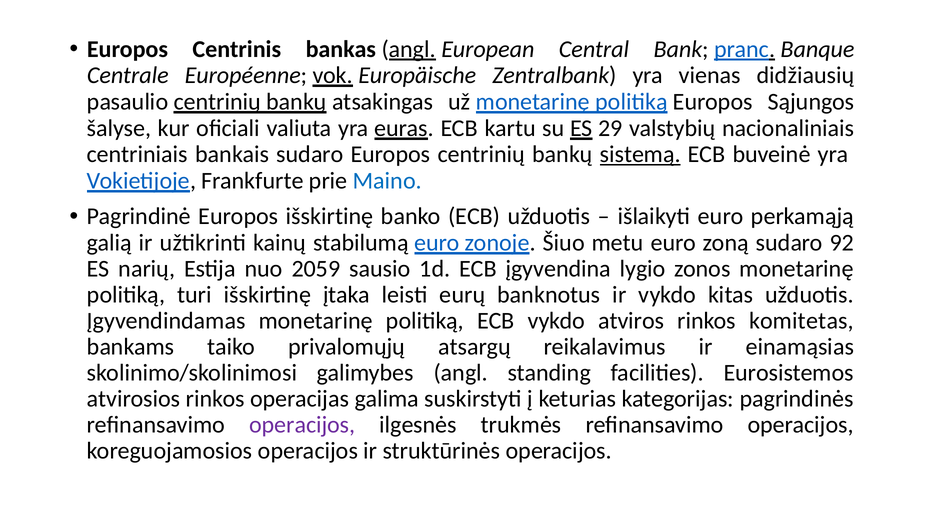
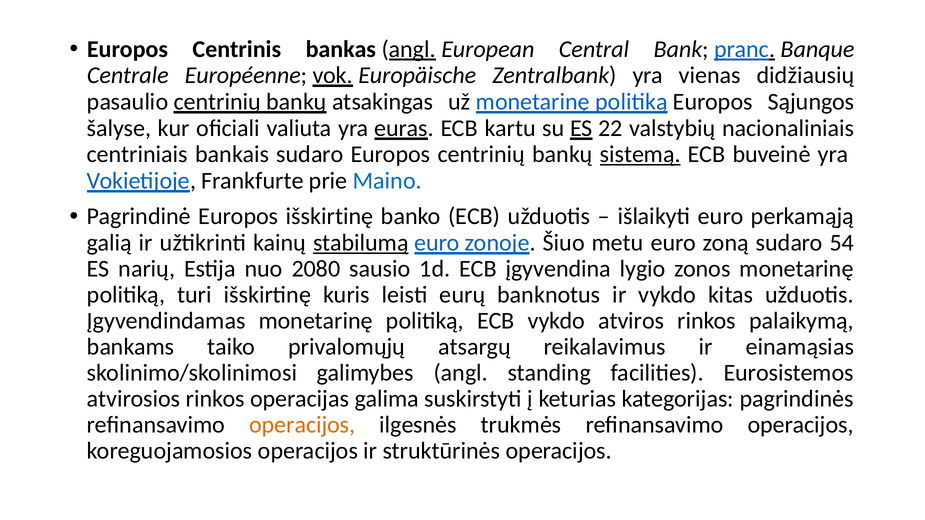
29: 29 -> 22
stabilumą underline: none -> present
92: 92 -> 54
2059: 2059 -> 2080
įtaka: įtaka -> kuris
komitetas: komitetas -> palaikymą
operacijos at (302, 425) colour: purple -> orange
